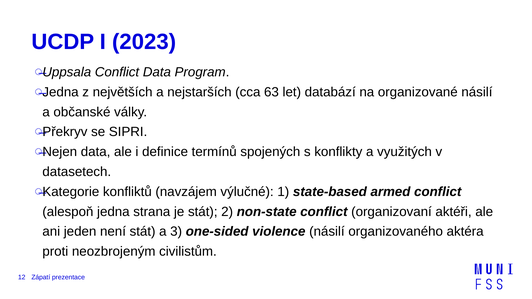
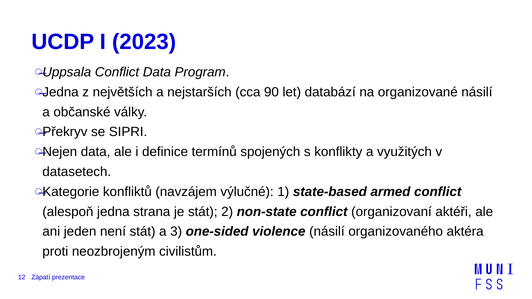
63: 63 -> 90
